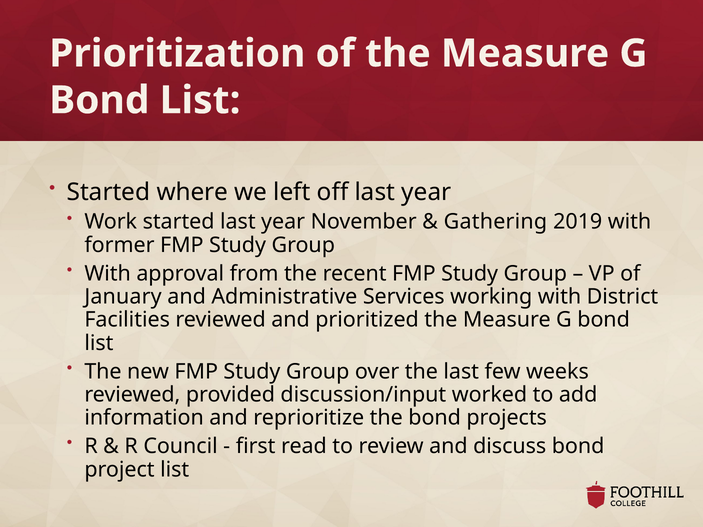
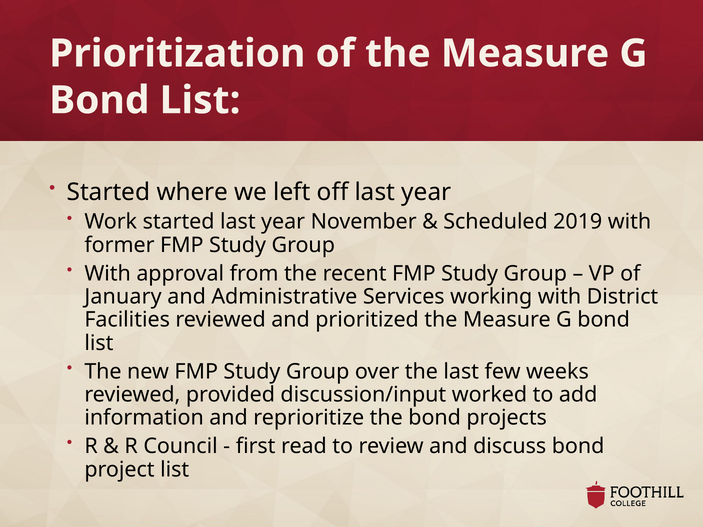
Gathering: Gathering -> Scheduled
